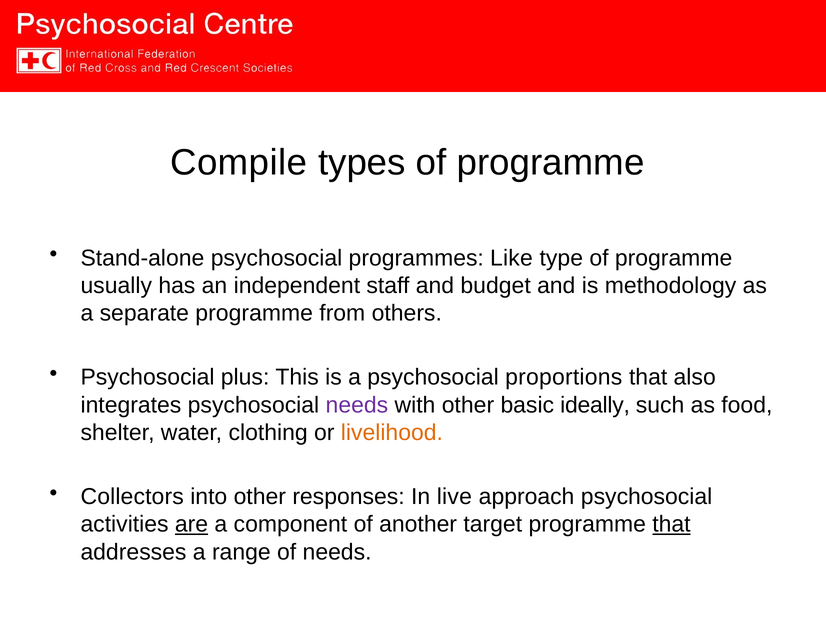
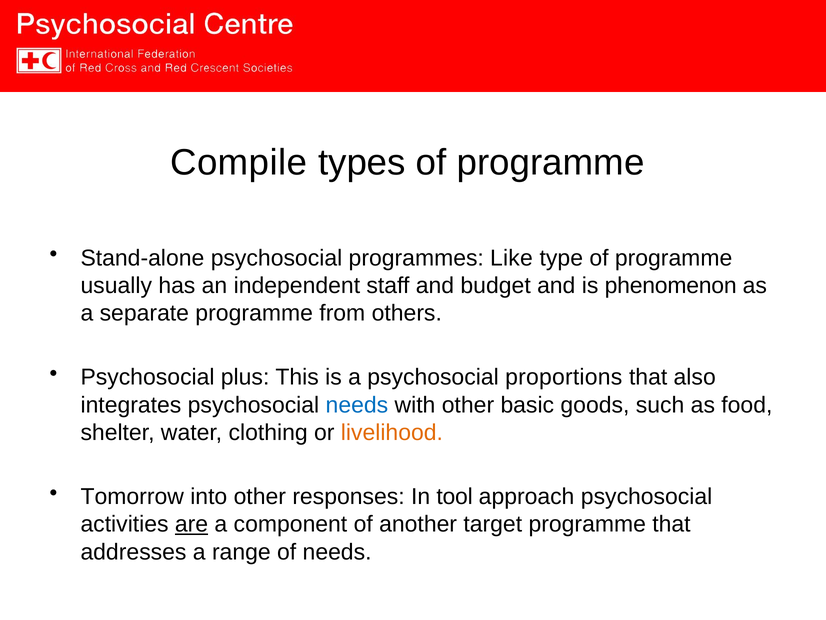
methodology: methodology -> phenomenon
needs at (357, 405) colour: purple -> blue
ideally: ideally -> goods
Collectors: Collectors -> Tomorrow
live: live -> tool
that at (671, 524) underline: present -> none
